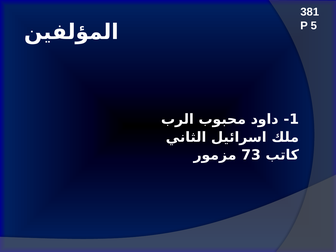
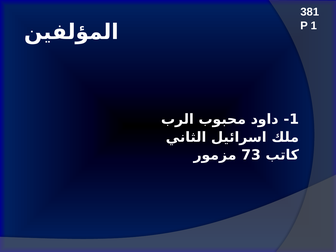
P 5: 5 -> 1
